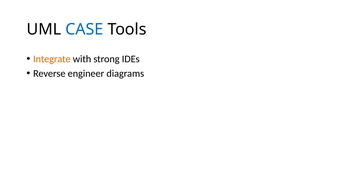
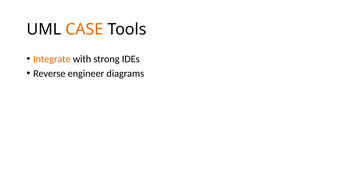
CASE colour: blue -> orange
